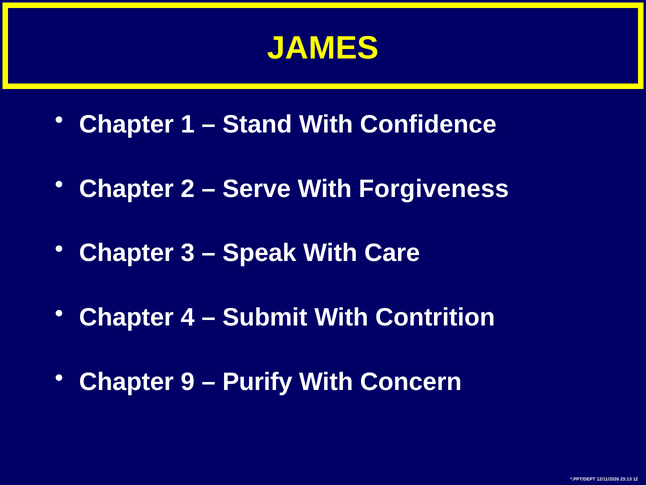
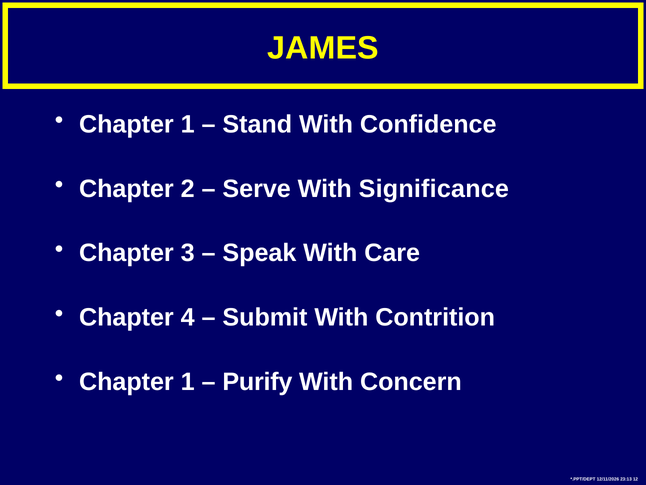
Forgiveness: Forgiveness -> Significance
9 at (188, 382): 9 -> 1
